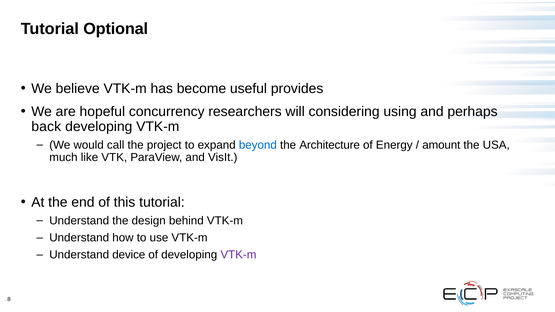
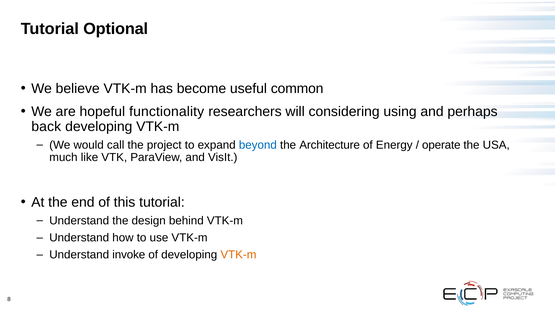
provides: provides -> common
concurrency: concurrency -> functionality
amount: amount -> operate
device: device -> invoke
VTK-m at (238, 255) colour: purple -> orange
